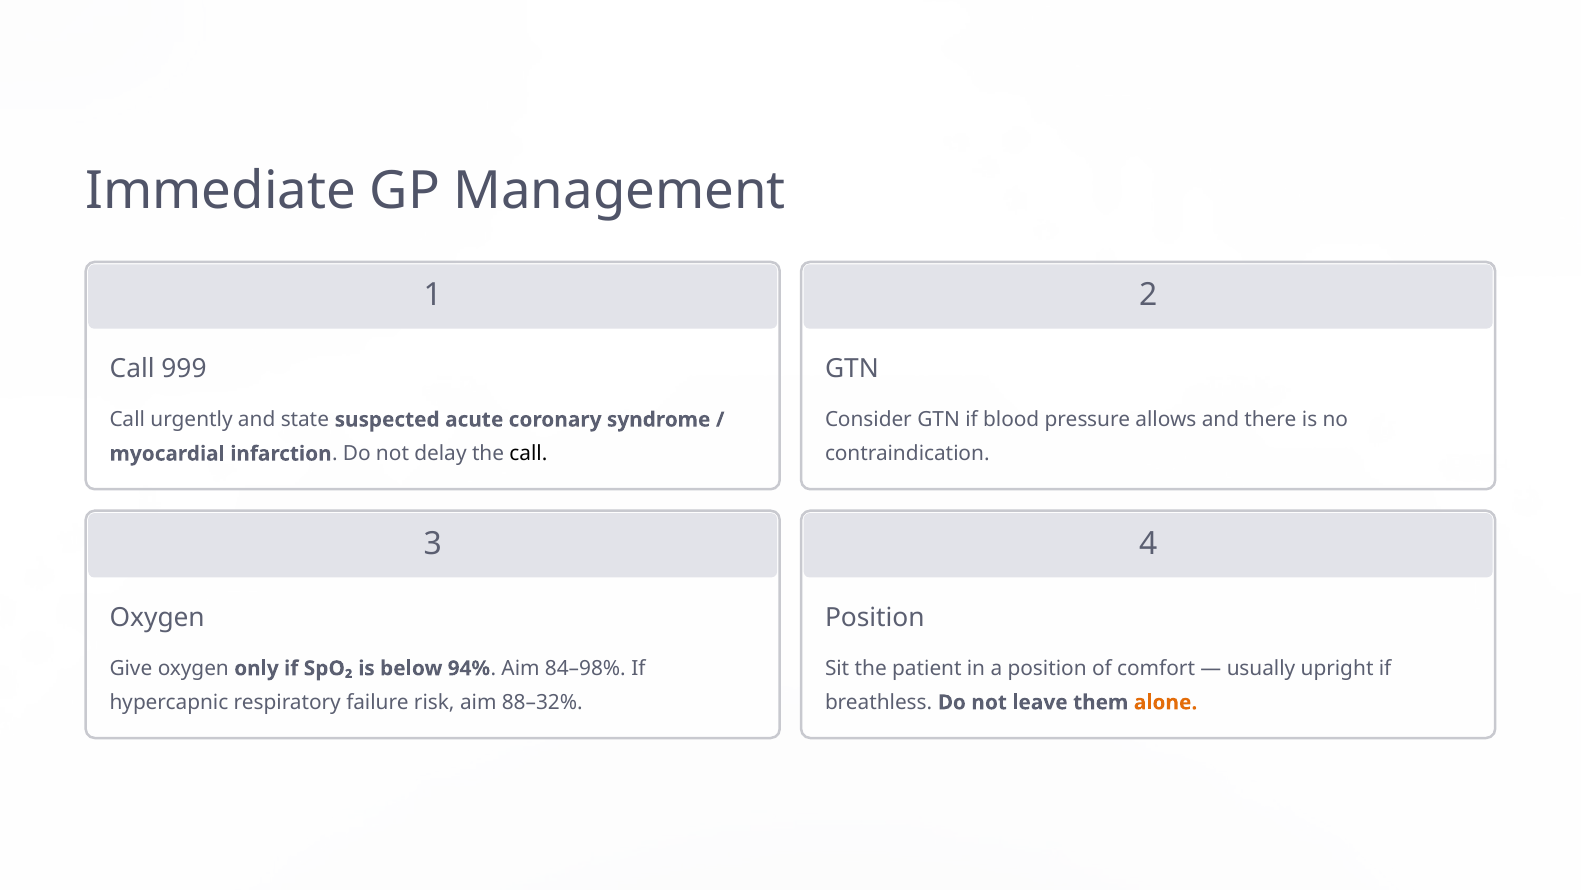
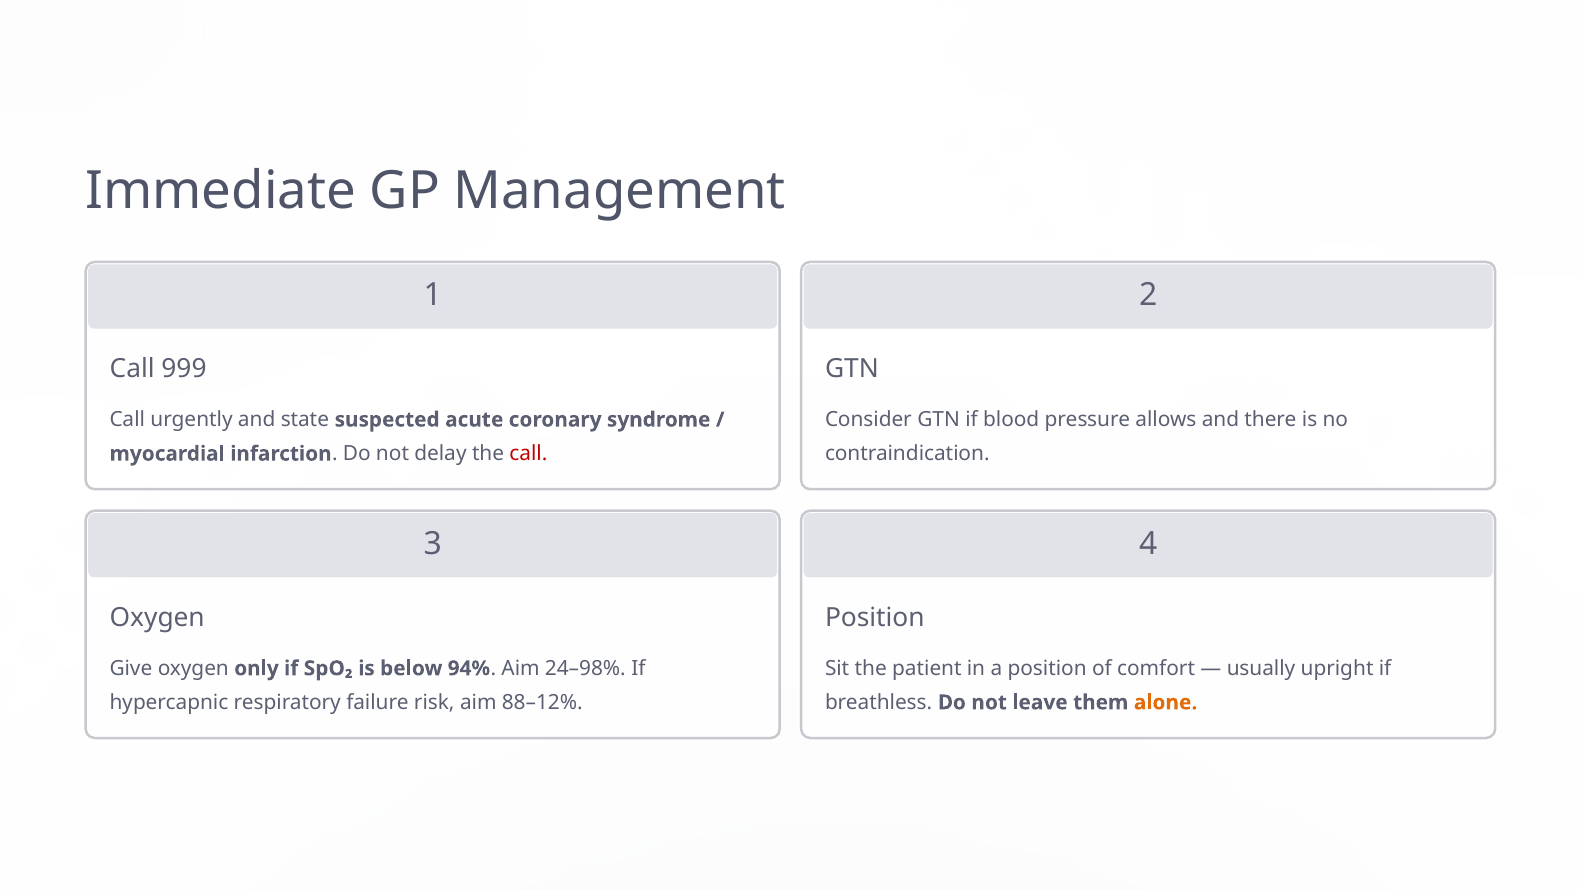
call at (528, 453) colour: black -> red
84–98%: 84–98% -> 24–98%
88–32%: 88–32% -> 88–12%
